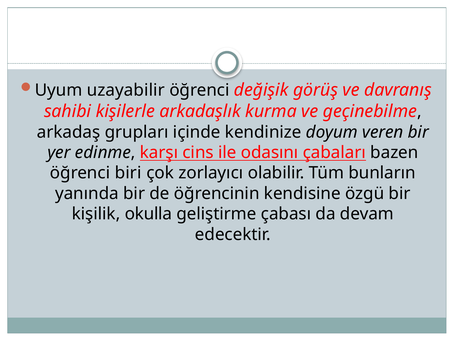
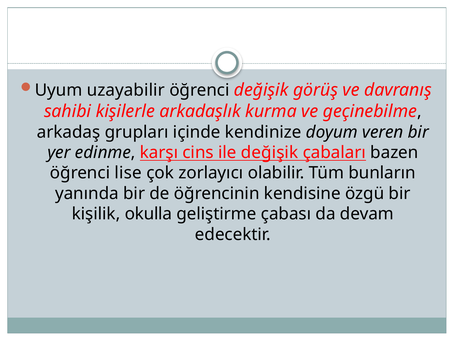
ile odasını: odasını -> değişik
biri: biri -> lise
